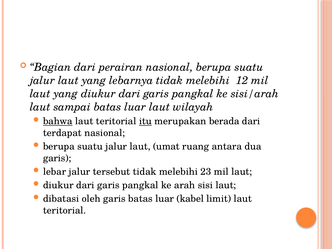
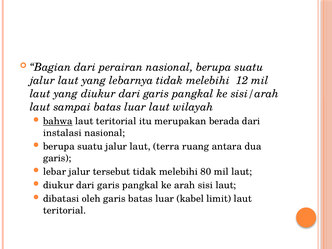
itu underline: present -> none
terdapat: terdapat -> instalasi
umat: umat -> terra
23: 23 -> 80
